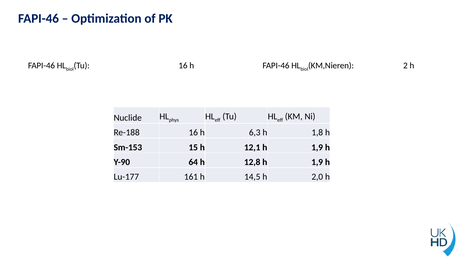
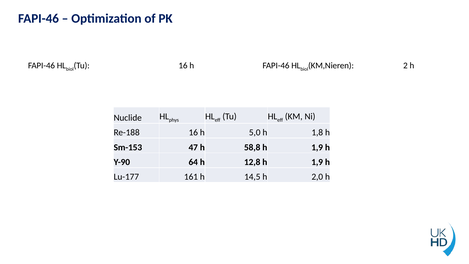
6,3: 6,3 -> 5,0
15: 15 -> 47
12,1: 12,1 -> 58,8
